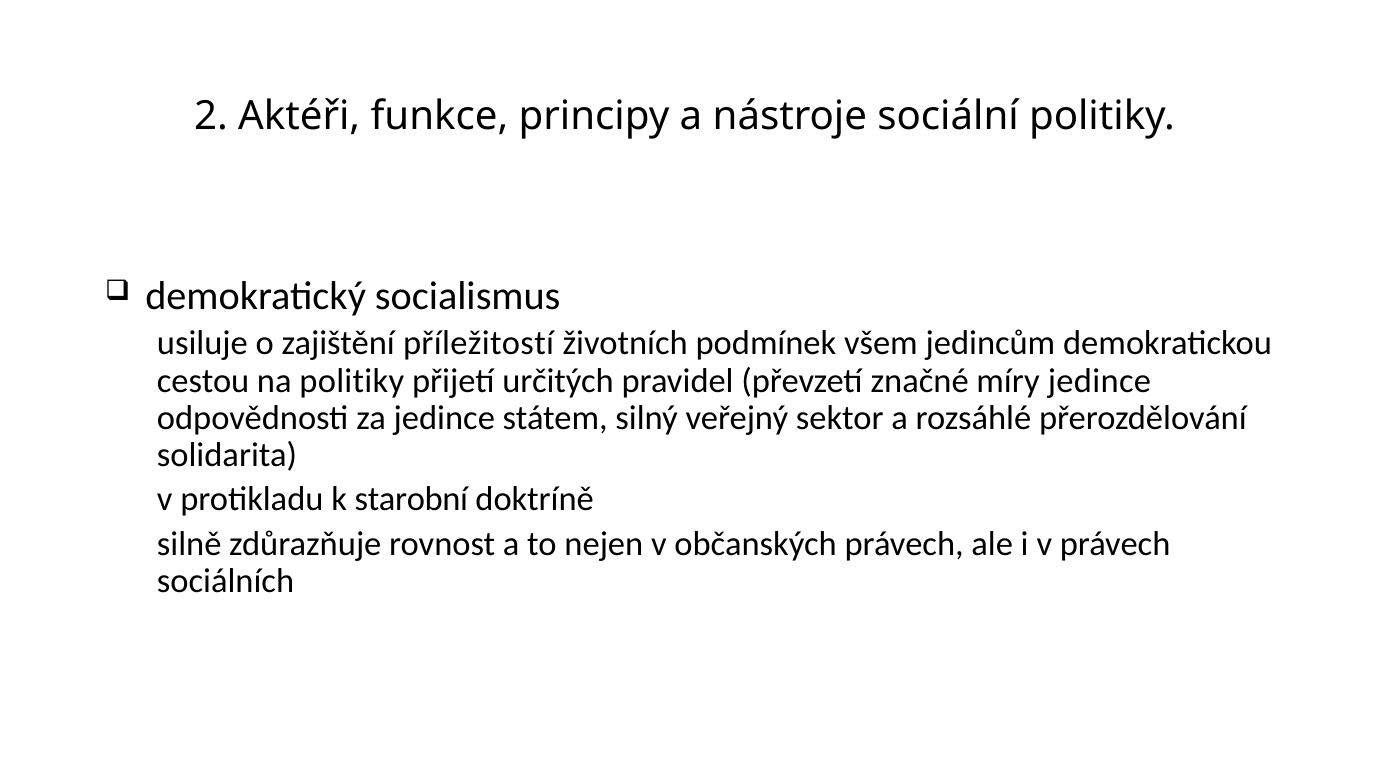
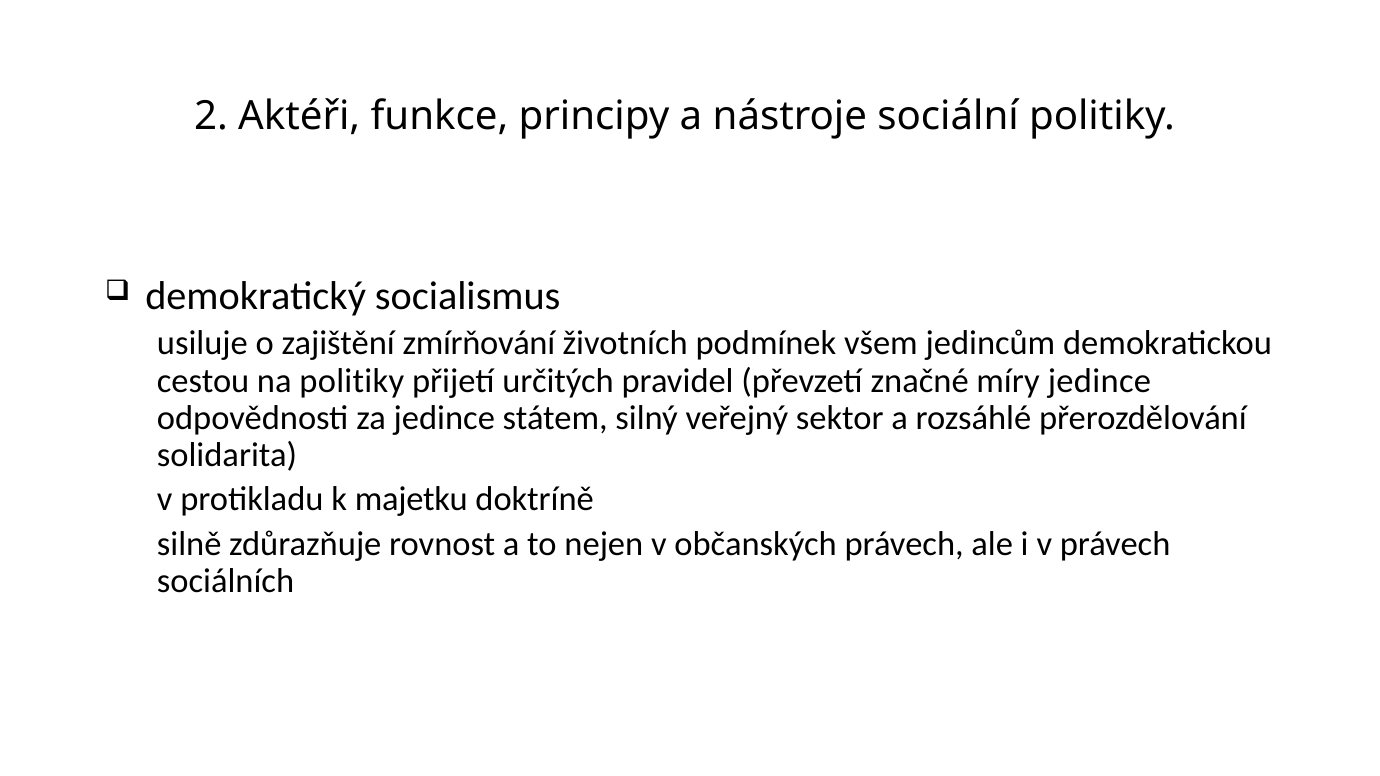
příležitostí: příležitostí -> zmírňování
starobní: starobní -> majetku
